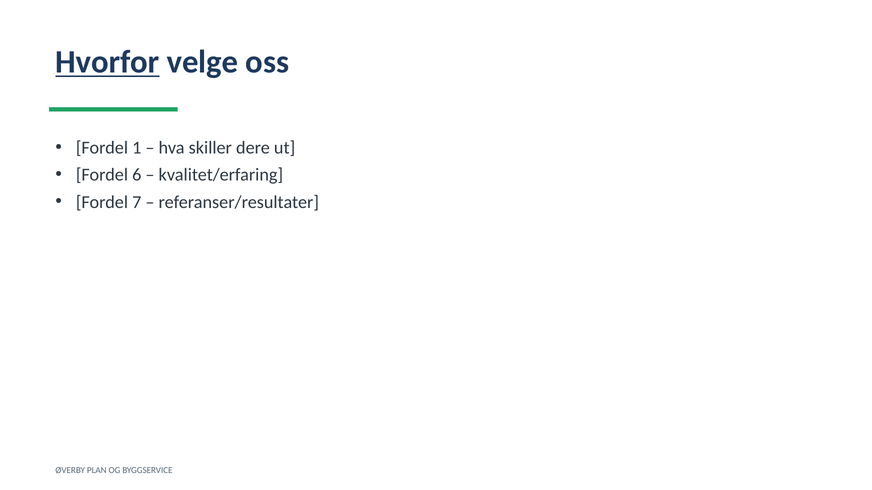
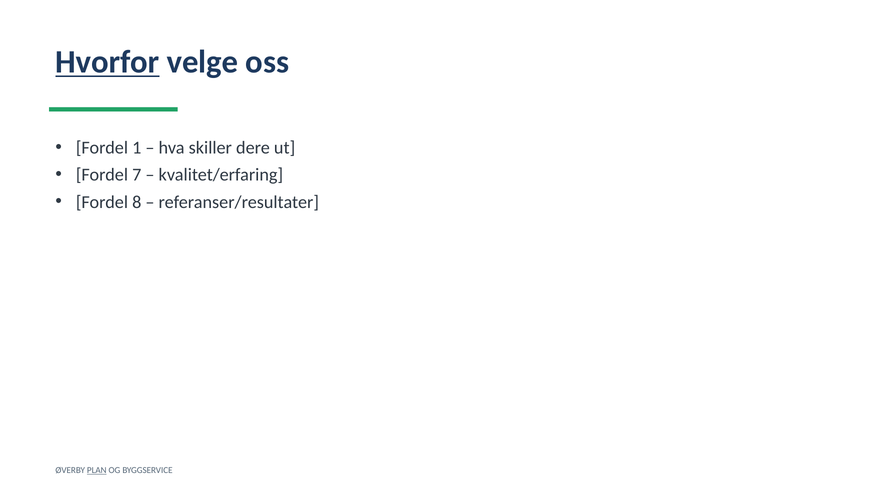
6: 6 -> 7
7: 7 -> 8
PLAN underline: none -> present
